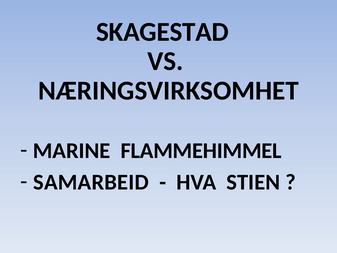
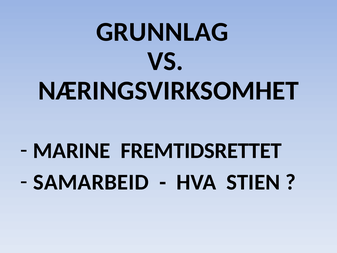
SKAGESTAD: SKAGESTAD -> GRUNNLAG
FLAMMEHIMMEL: FLAMMEHIMMEL -> FREMTIDSRETTET
